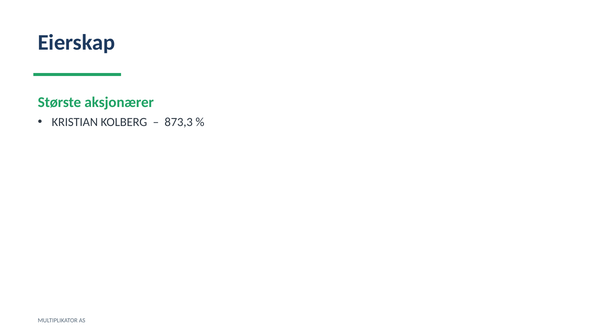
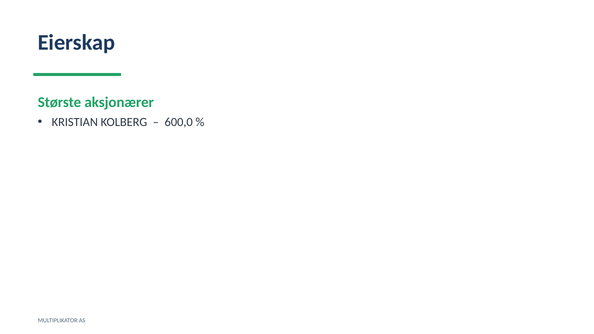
873,3: 873,3 -> 600,0
